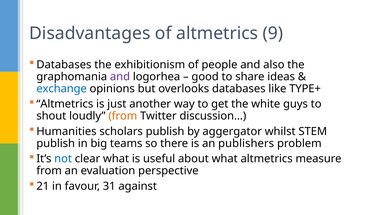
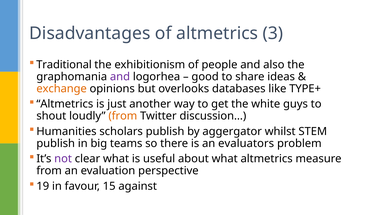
9: 9 -> 3
Databases at (64, 65): Databases -> Traditional
exchange colour: blue -> orange
publishers: publishers -> evaluators
not colour: blue -> purple
21: 21 -> 19
31: 31 -> 15
